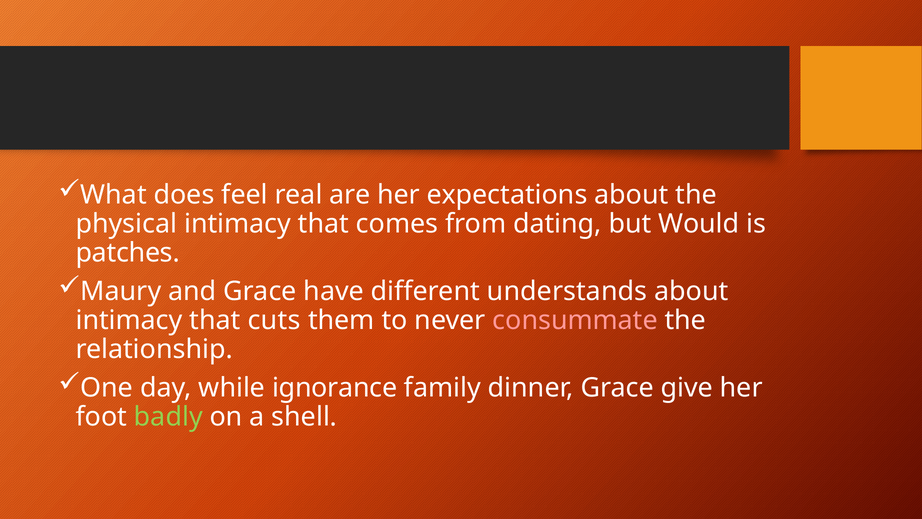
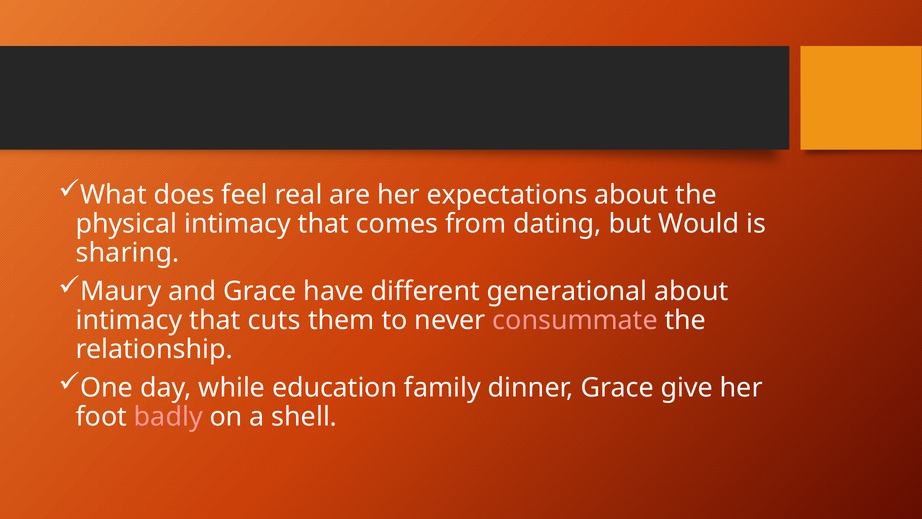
patches: patches -> sharing
understands: understands -> generational
ignorance: ignorance -> education
badly colour: light green -> pink
